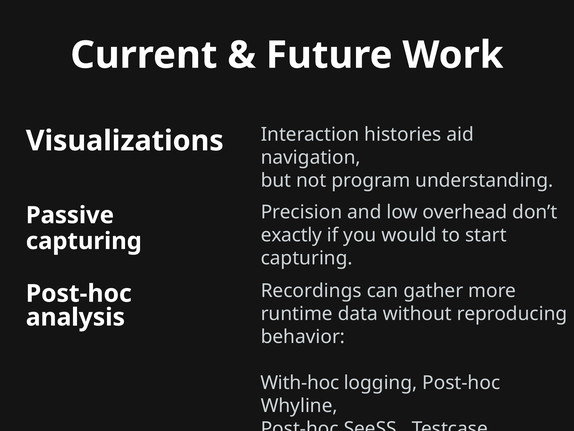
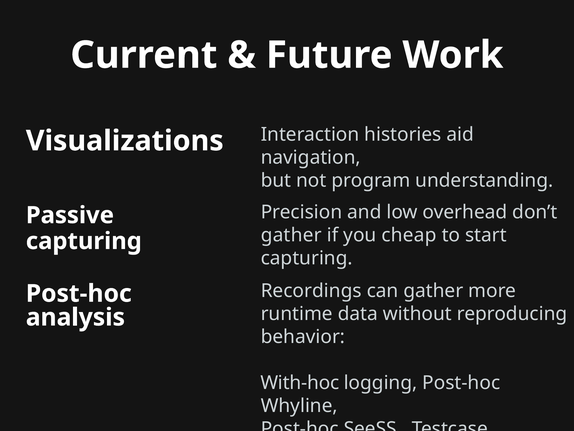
exactly at (291, 235): exactly -> gather
would: would -> cheap
